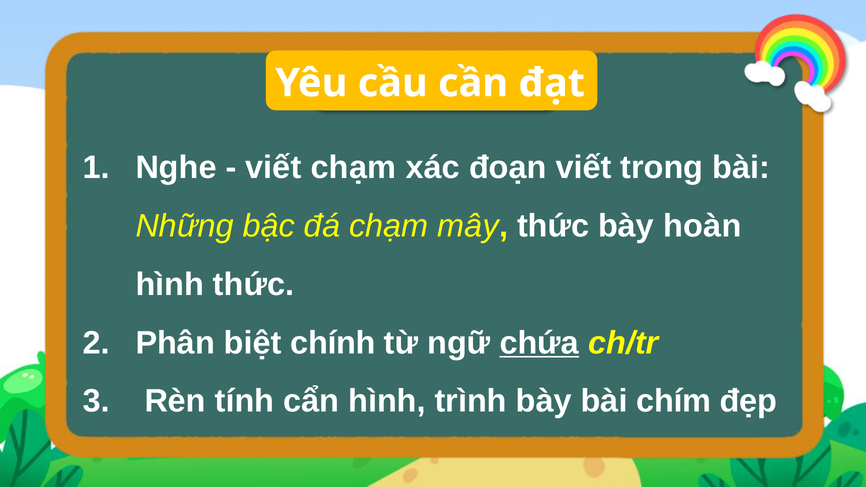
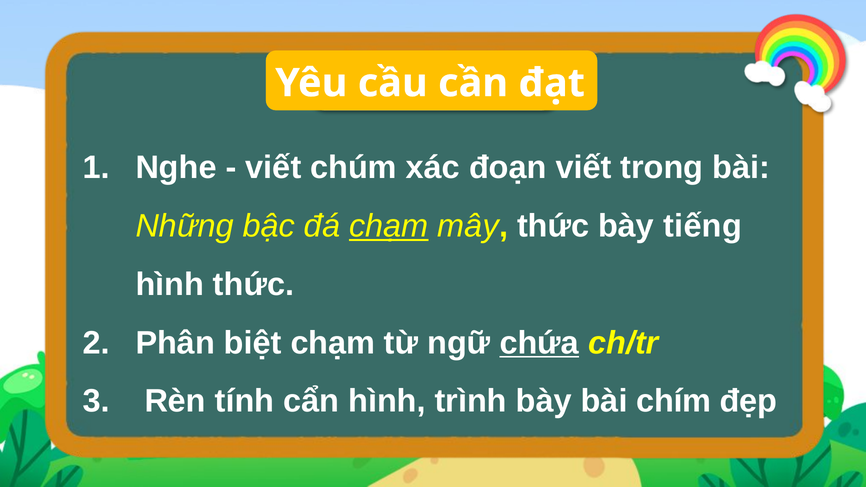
viết chạm: chạm -> chúm
chạm at (389, 226) underline: none -> present
hoàn: hoàn -> tiếng
biệt chính: chính -> chạm
